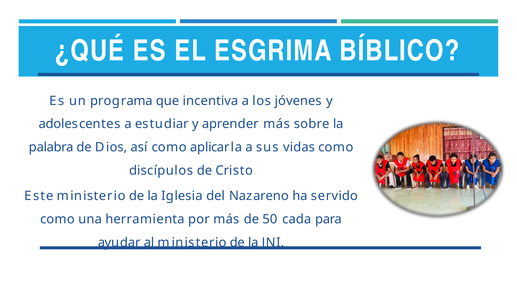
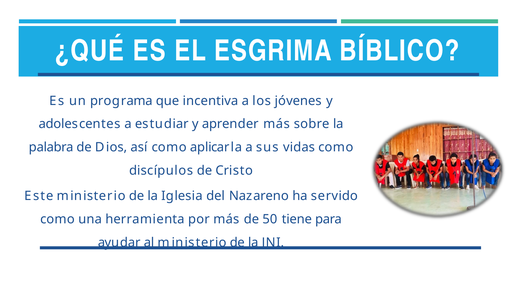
cada: cada -> tiene
